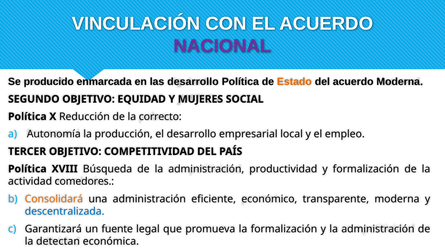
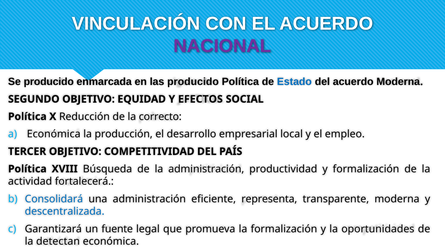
las desarrollo: desarrollo -> producido
Estado colour: orange -> blue
MUJERES: MUJERES -> EFECTOS
Autonomía at (54, 134): Autonomía -> Económica
comedores: comedores -> fortalecerá
Consolidará colour: orange -> blue
económico: económico -> representa
y la administración: administración -> oportunidades
